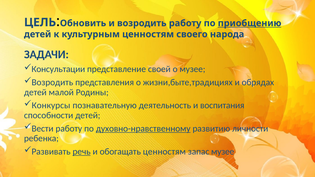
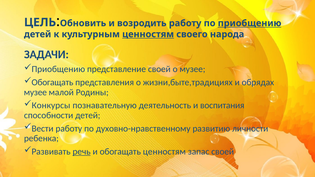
ценностям at (148, 34) underline: none -> present
Консультации at (58, 69): Консультации -> Приобщению
Возродить at (52, 82): Возродить -> Обогащать
детей at (35, 92): детей -> музее
духовно-нравственному underline: present -> none
запас музее: музее -> своей
